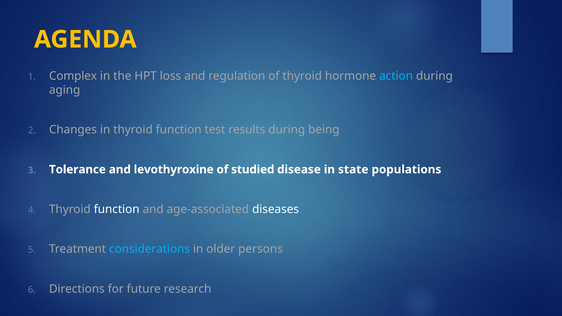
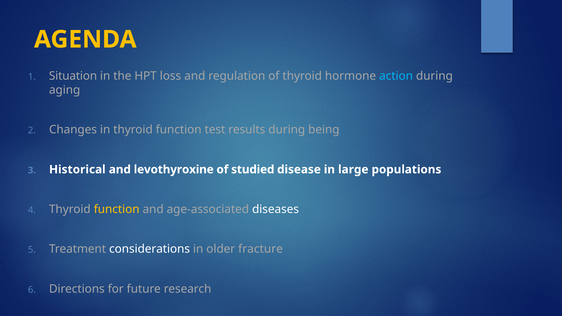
Complex: Complex -> Situation
Tolerance: Tolerance -> Historical
state: state -> large
function at (117, 209) colour: white -> yellow
considerations colour: light blue -> white
persons: persons -> fracture
